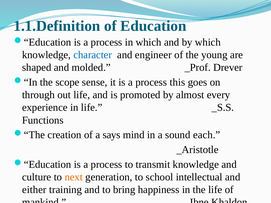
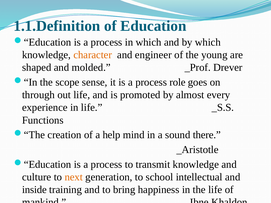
character colour: blue -> orange
this: this -> role
says: says -> help
each: each -> there
either: either -> inside
